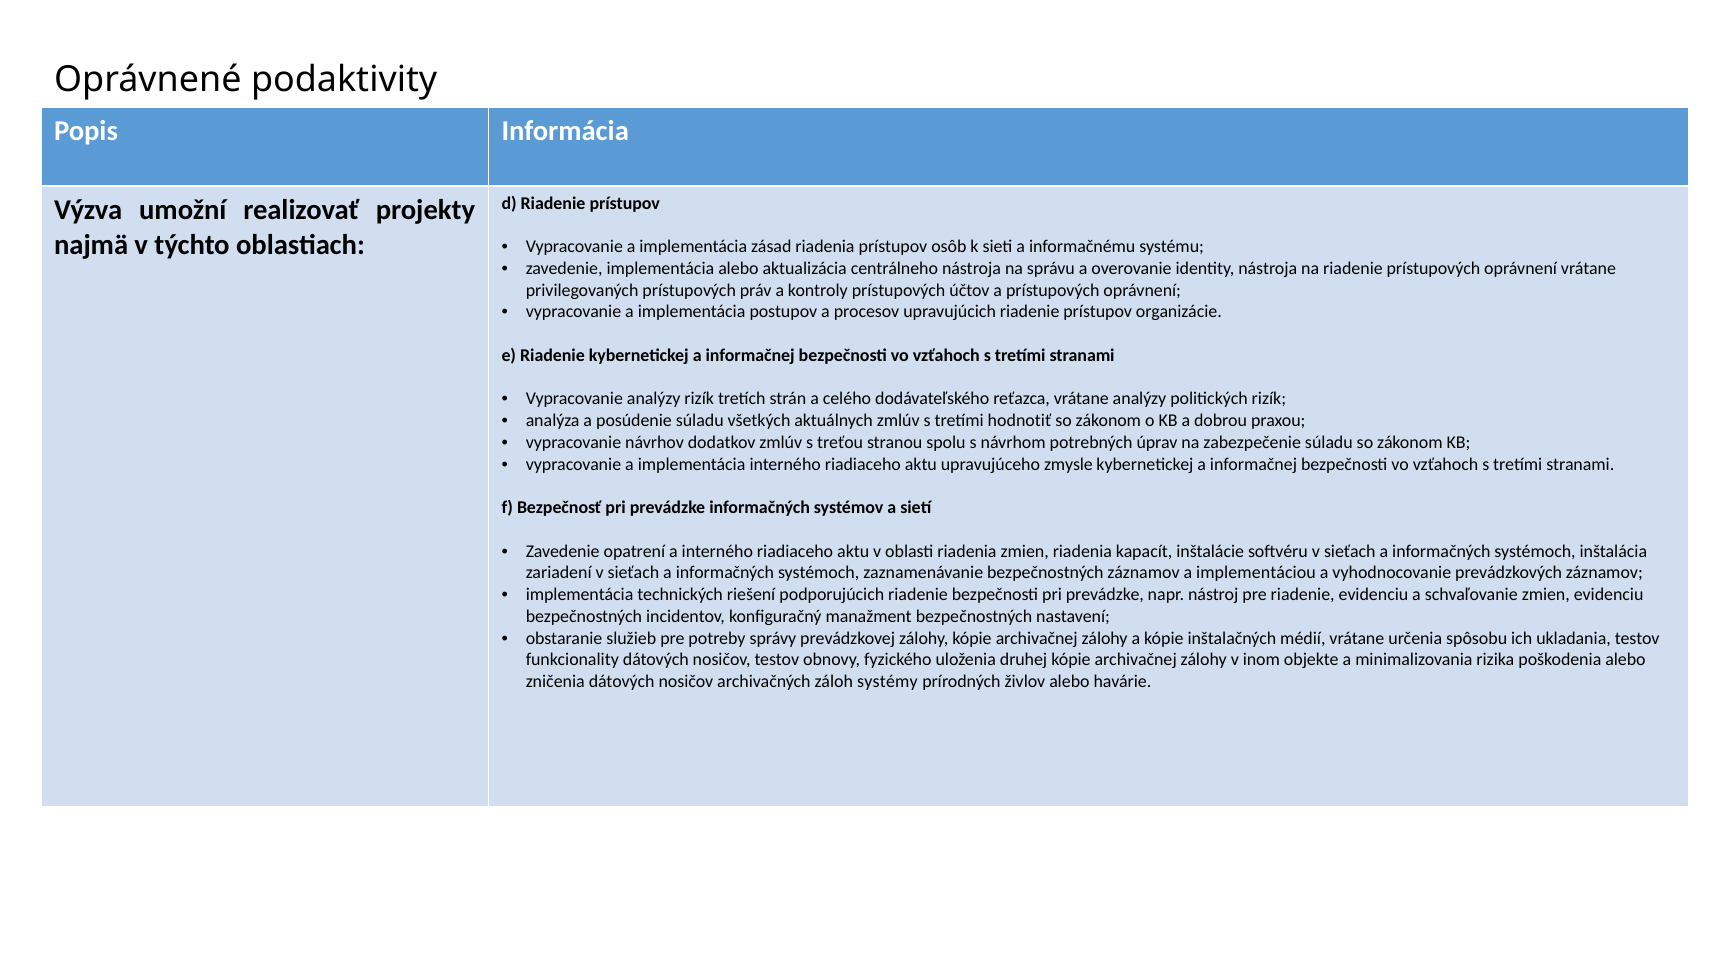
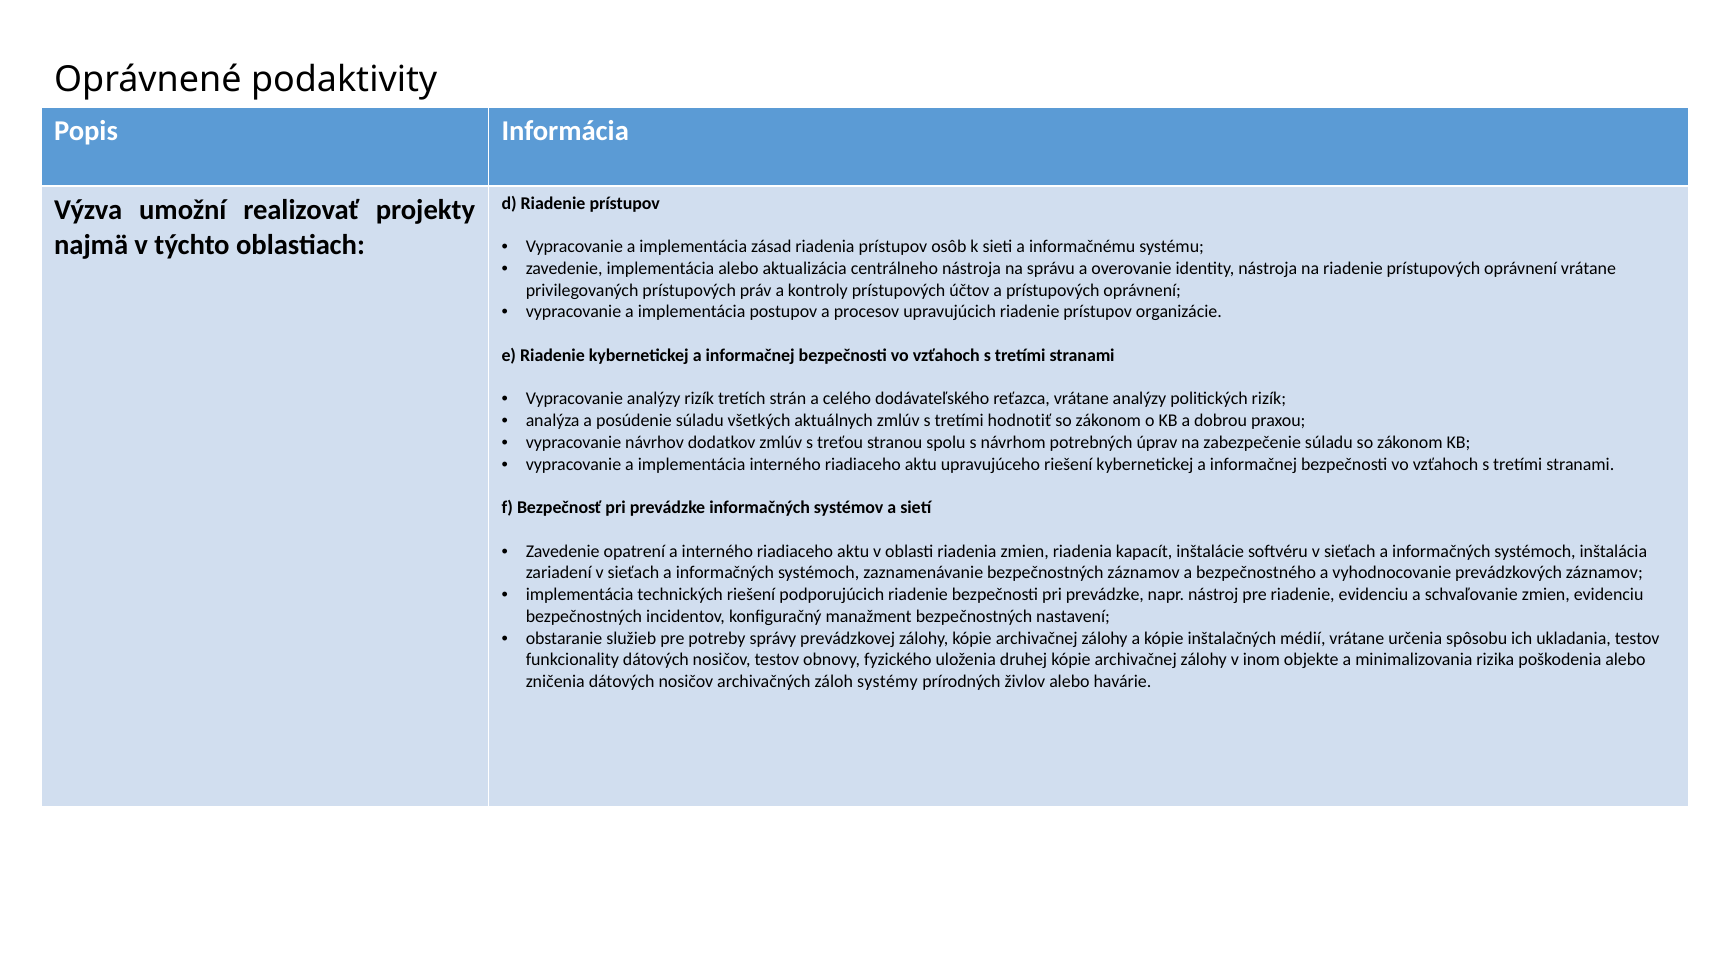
upravujúceho zmysle: zmysle -> riešení
implementáciou: implementáciou -> bezpečnostného
